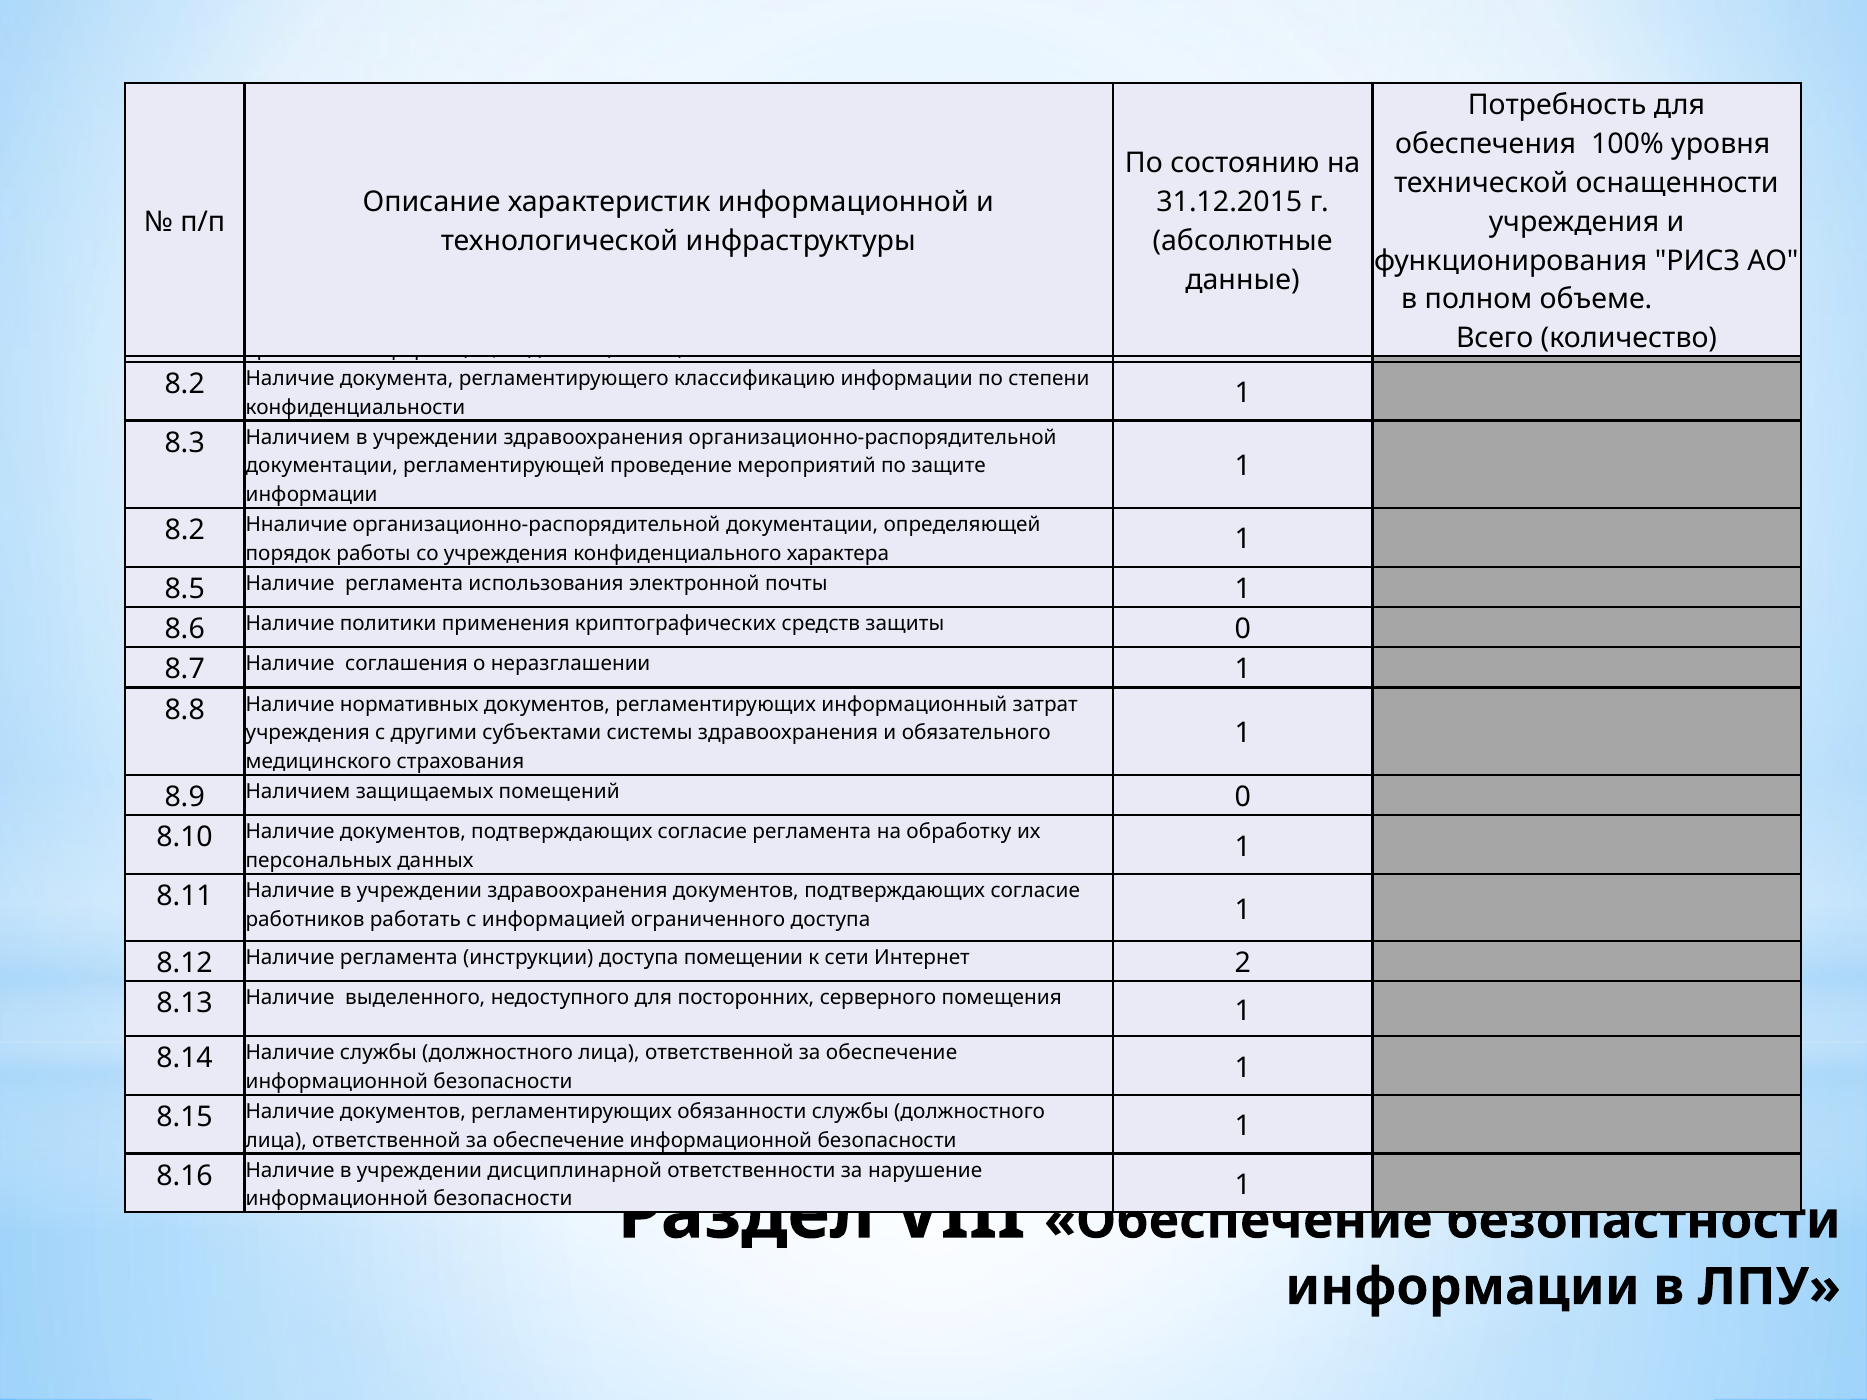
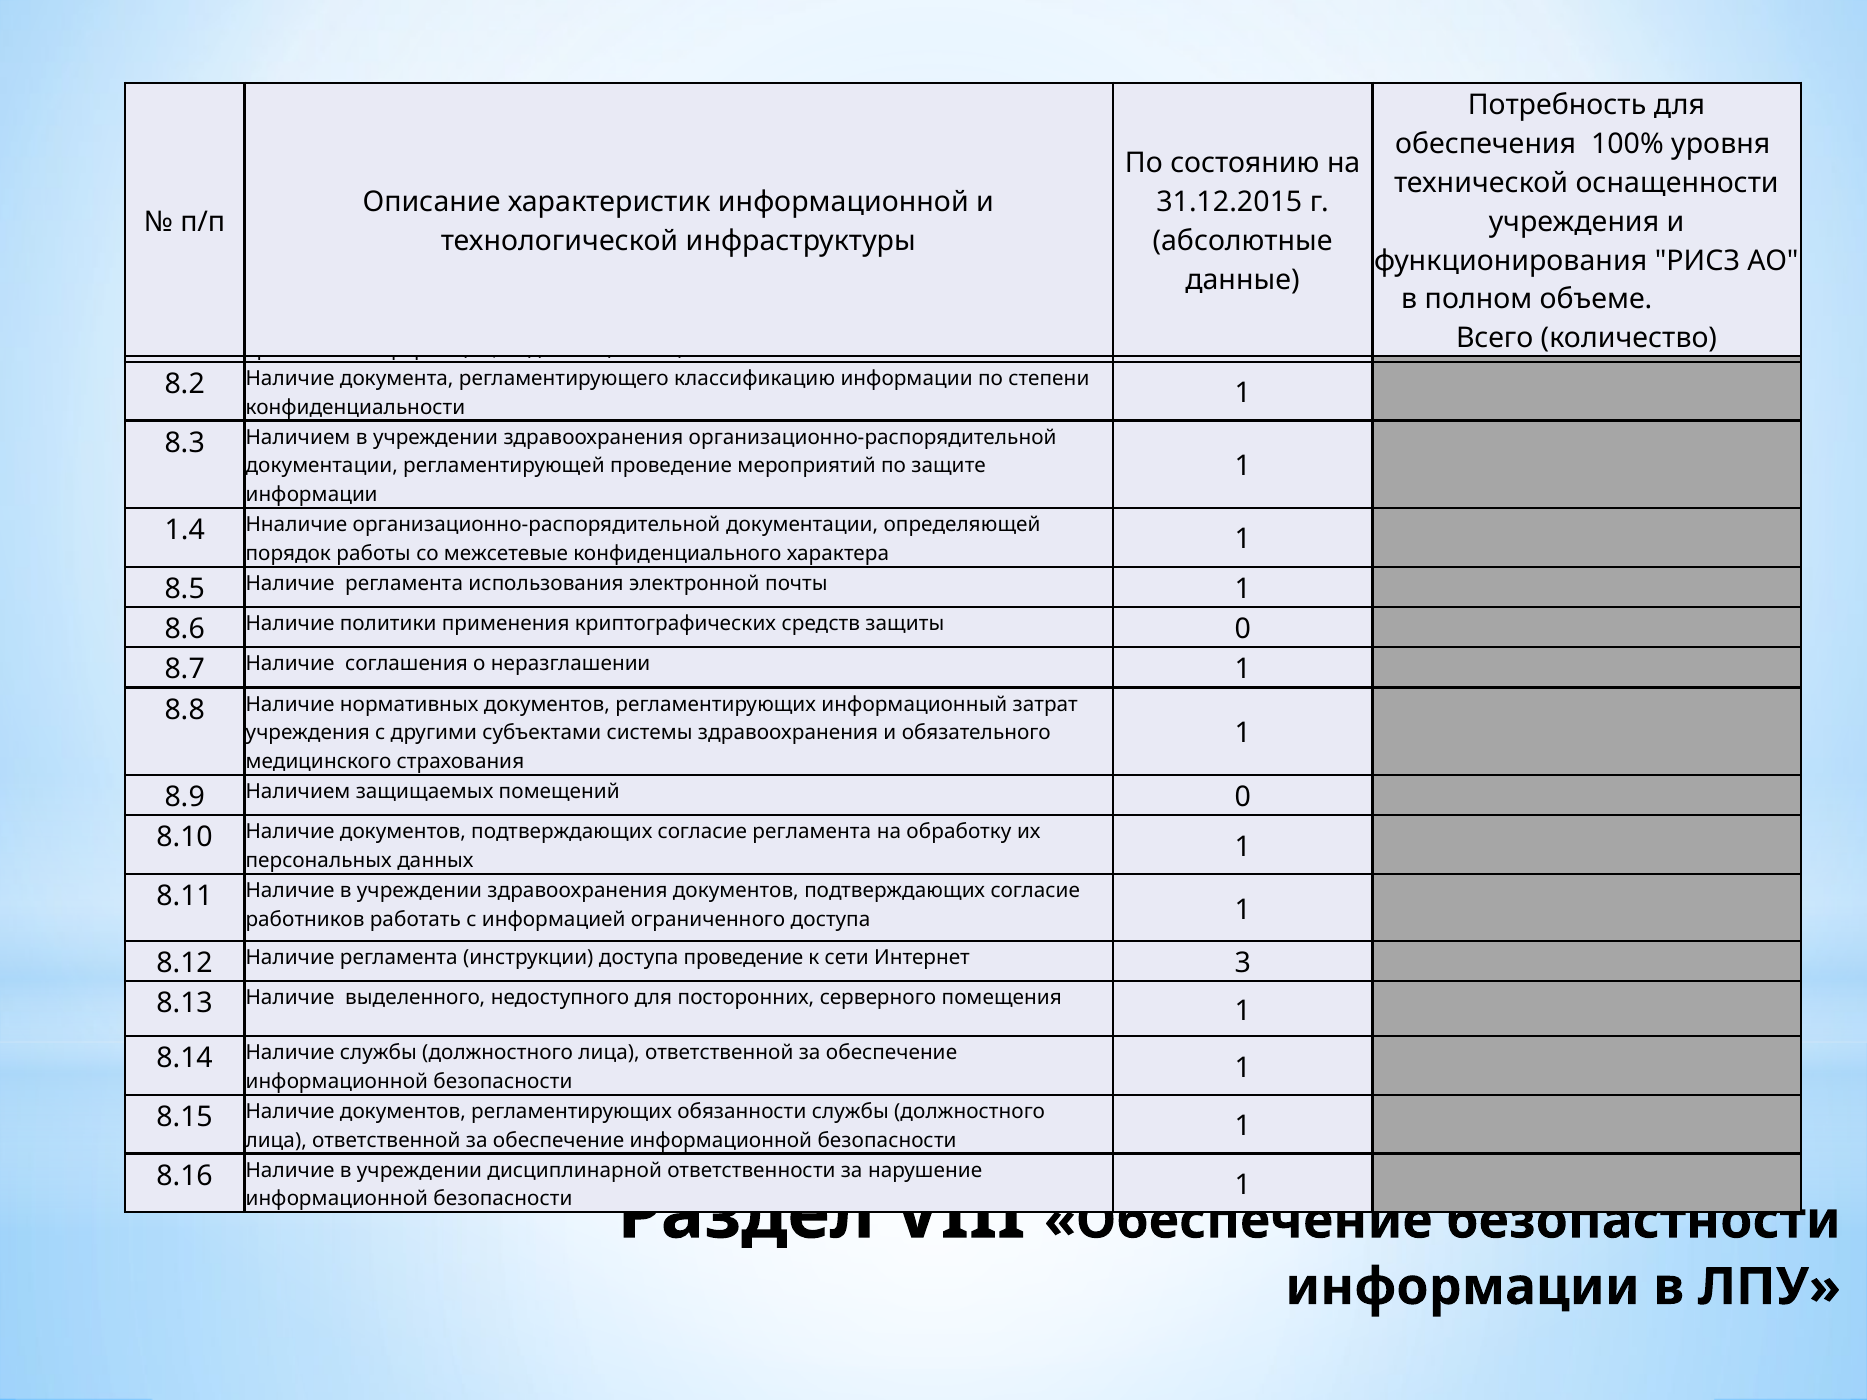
8.2 at (185, 530): 8.2 -> 1.4
со учреждения: учреждения -> межсетевые
доступа помещении: помещении -> проведение
2: 2 -> 3
